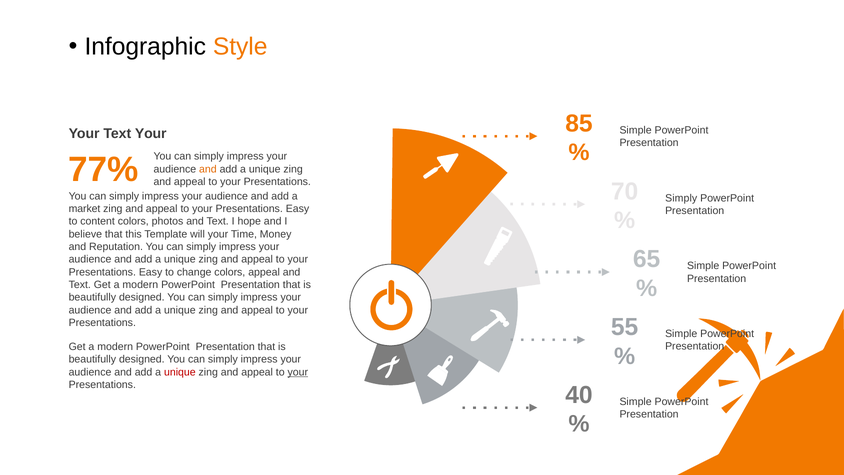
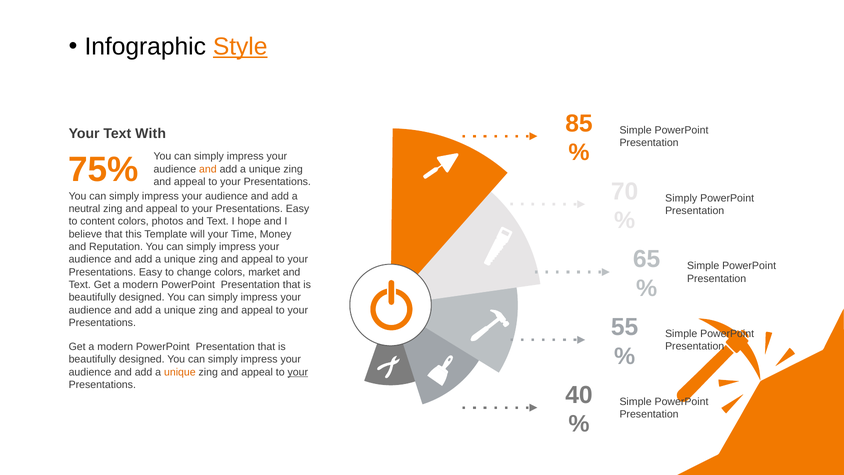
Style underline: none -> present
Text Your: Your -> With
77%: 77% -> 75%
market: market -> neutral
colors appeal: appeal -> market
unique at (180, 372) colour: red -> orange
